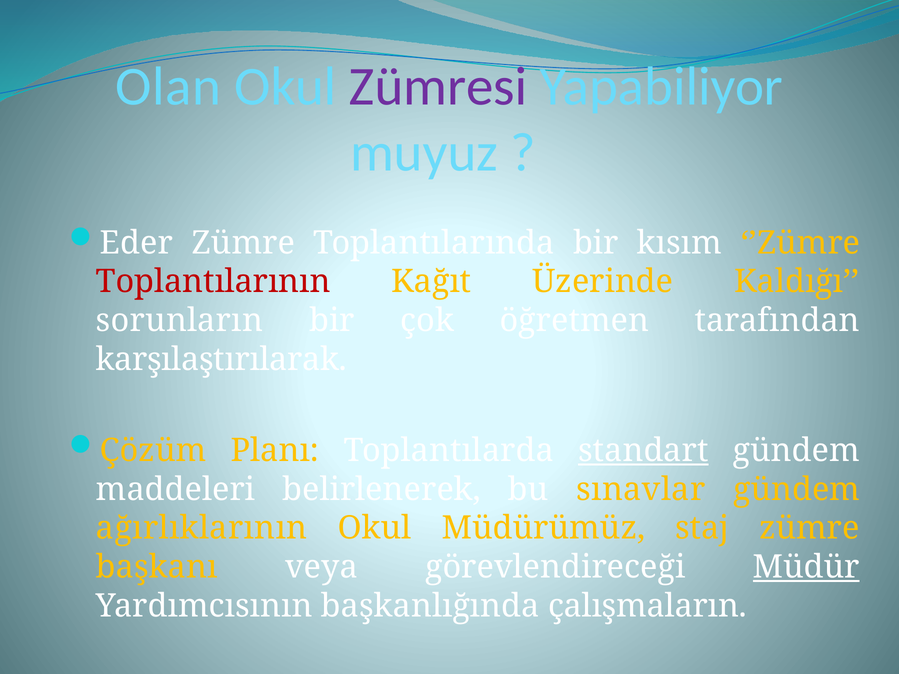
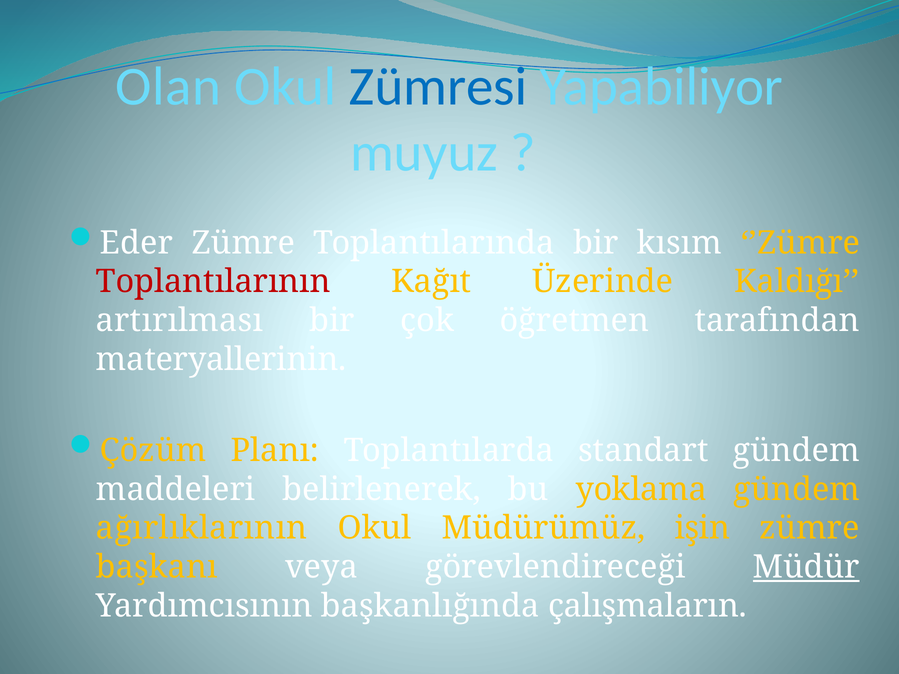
Zümresi colour: purple -> blue
sorunların: sorunların -> artırılması
karşılaştırılarak: karşılaştırılarak -> materyallerinin
standart underline: present -> none
sınavlar: sınavlar -> yoklama
staj: staj -> işin
